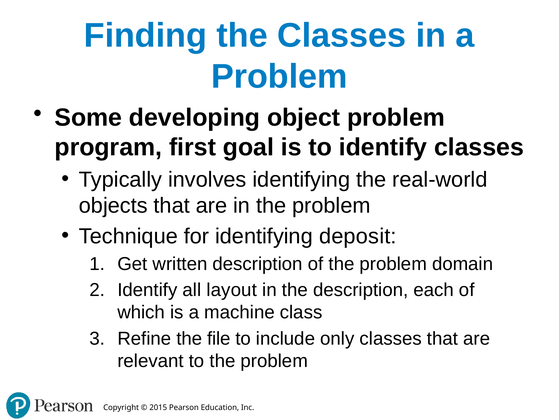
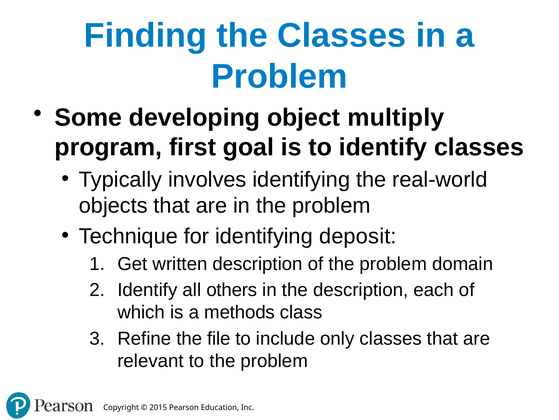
object problem: problem -> multiply
layout: layout -> others
machine: machine -> methods
